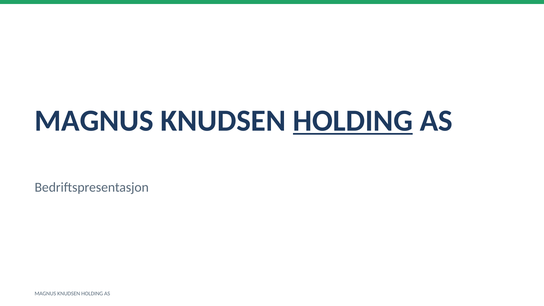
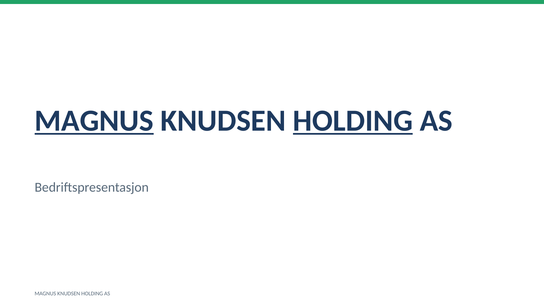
MAGNUS at (94, 121) underline: none -> present
